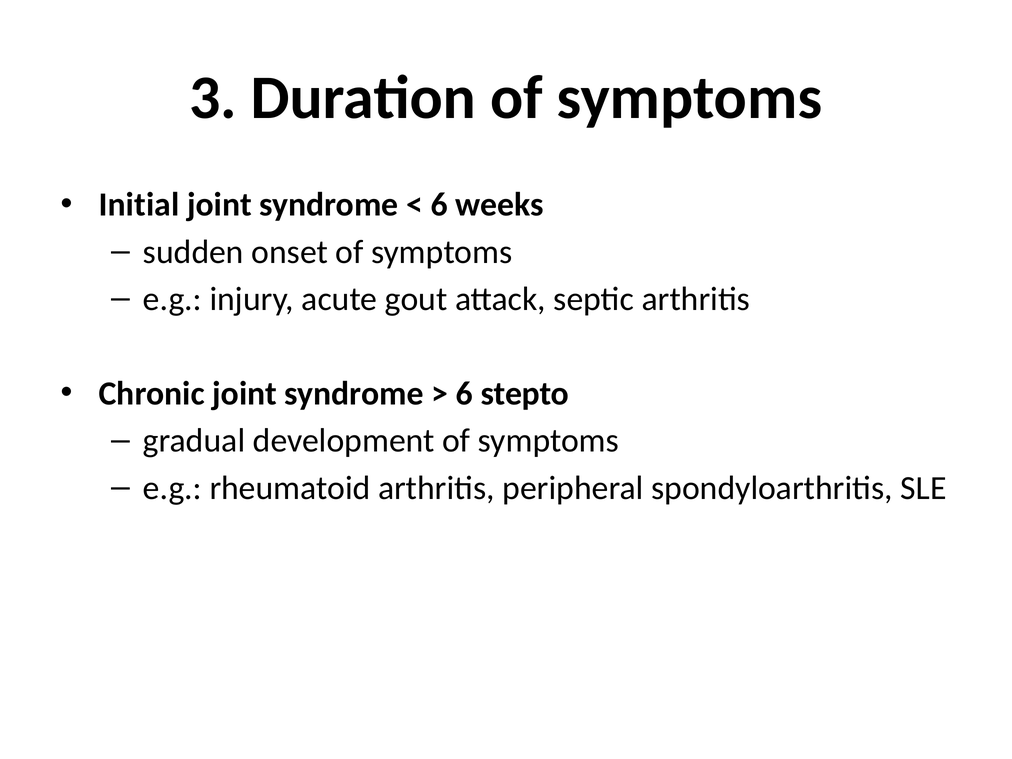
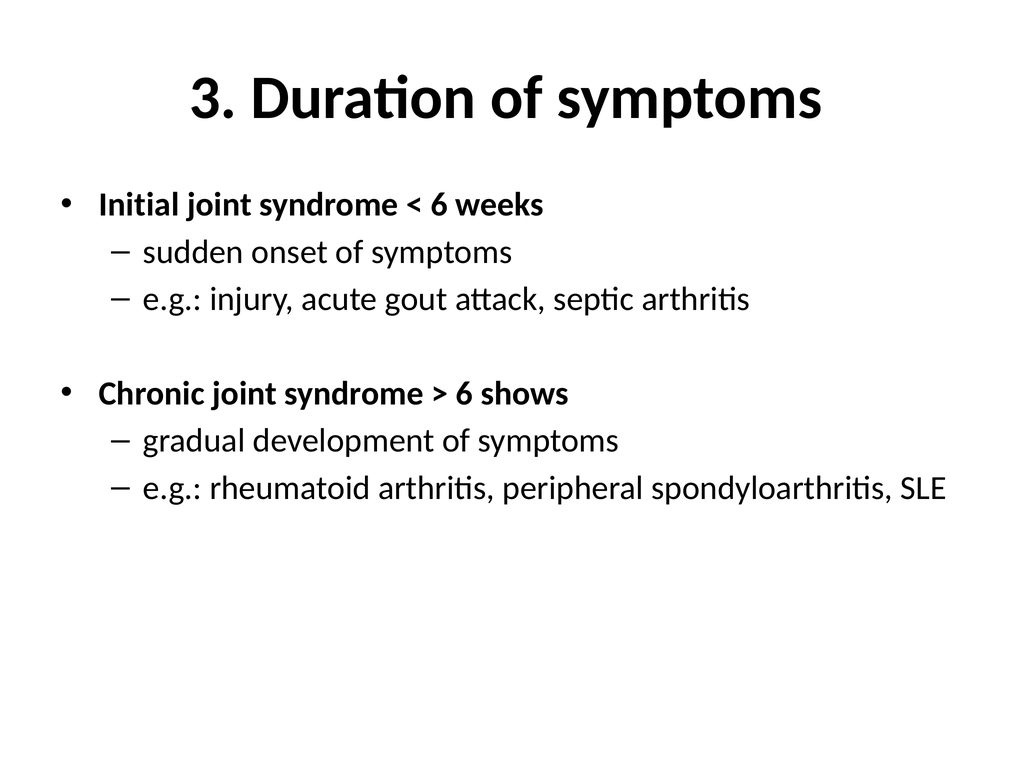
stepto: stepto -> shows
